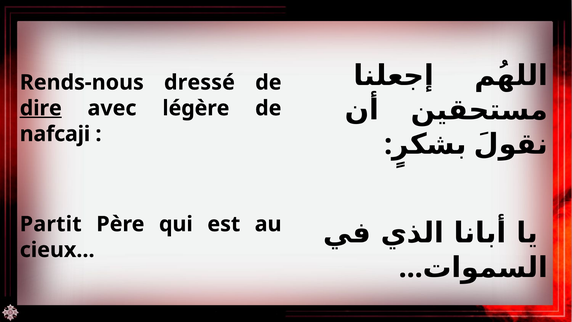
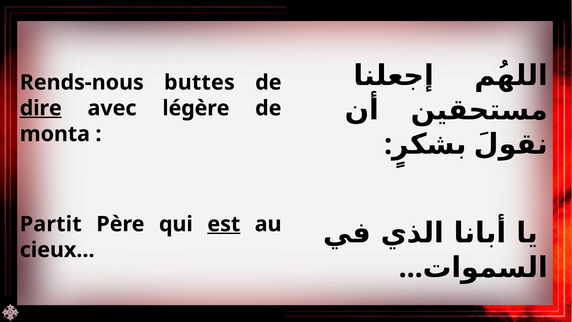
dressé: dressé -> buttes
nafcaji: nafcaji -> monta
est underline: none -> present
